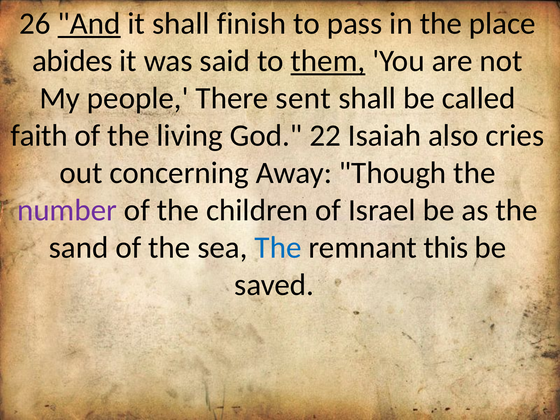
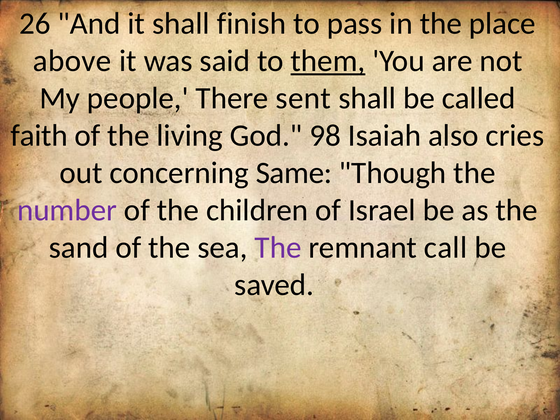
And underline: present -> none
abides: abides -> above
22: 22 -> 98
Away: Away -> Same
The at (278, 248) colour: blue -> purple
this: this -> call
